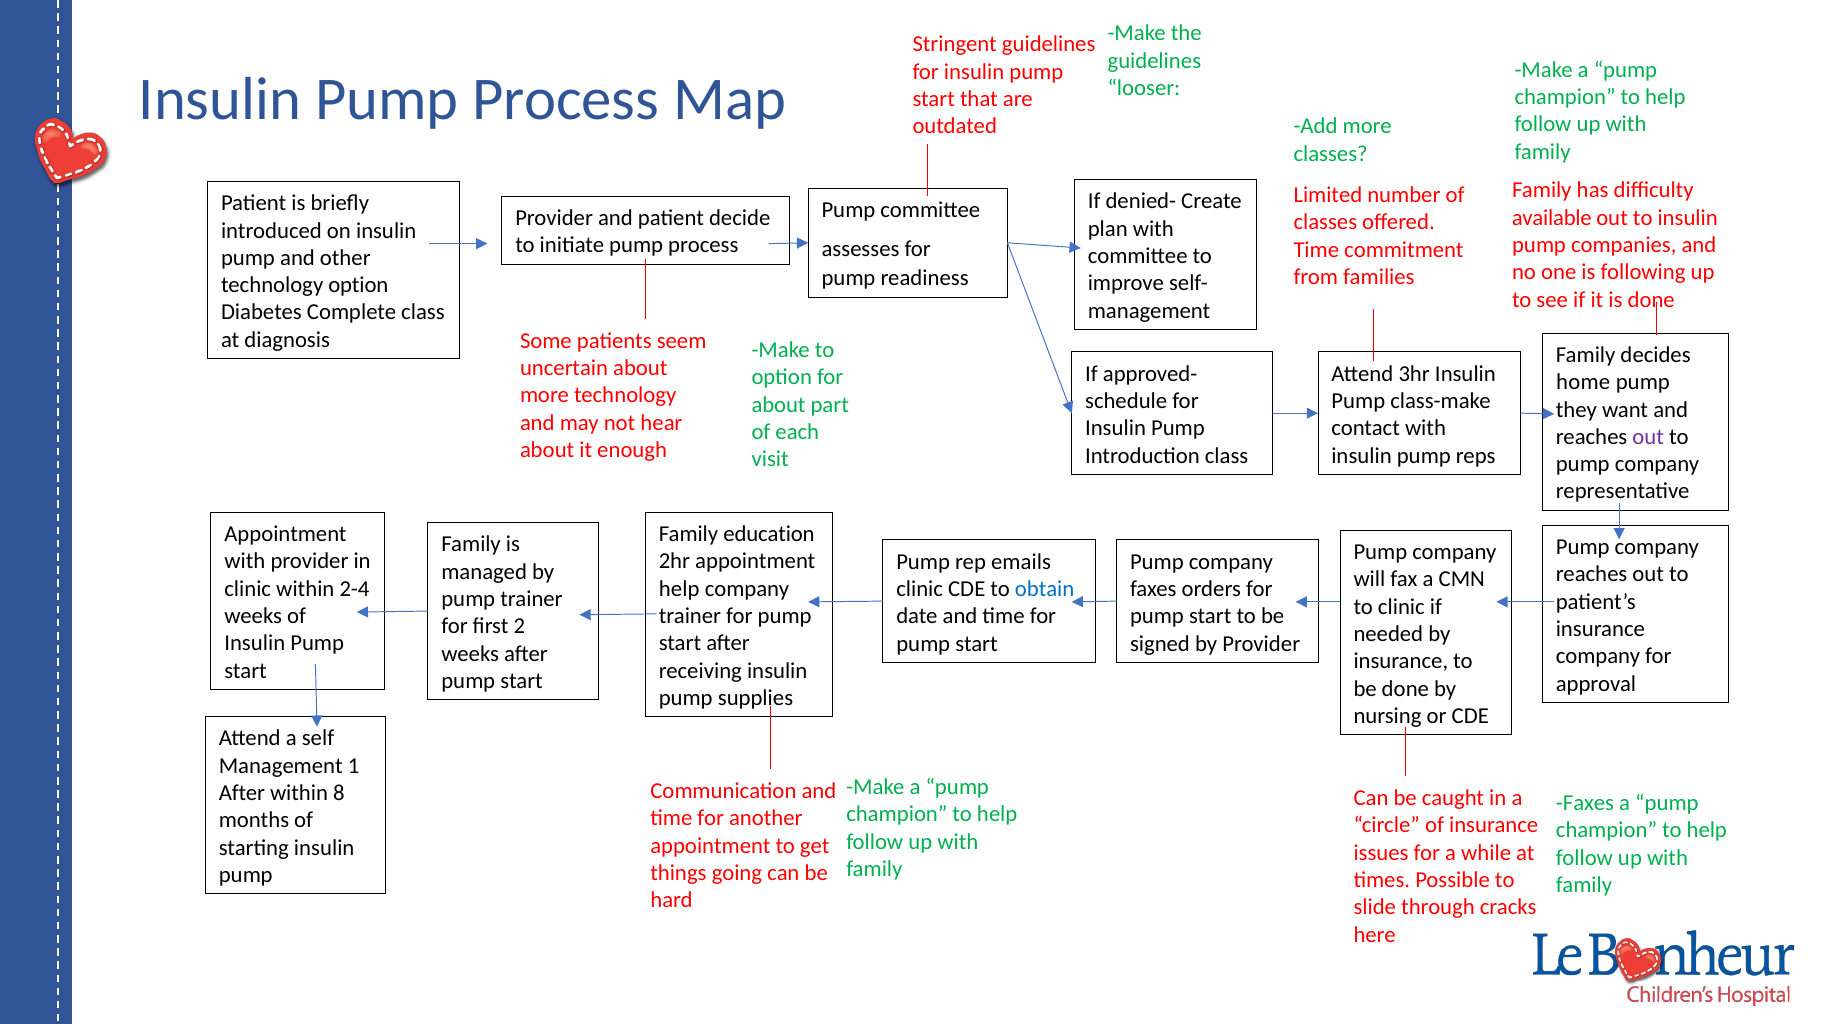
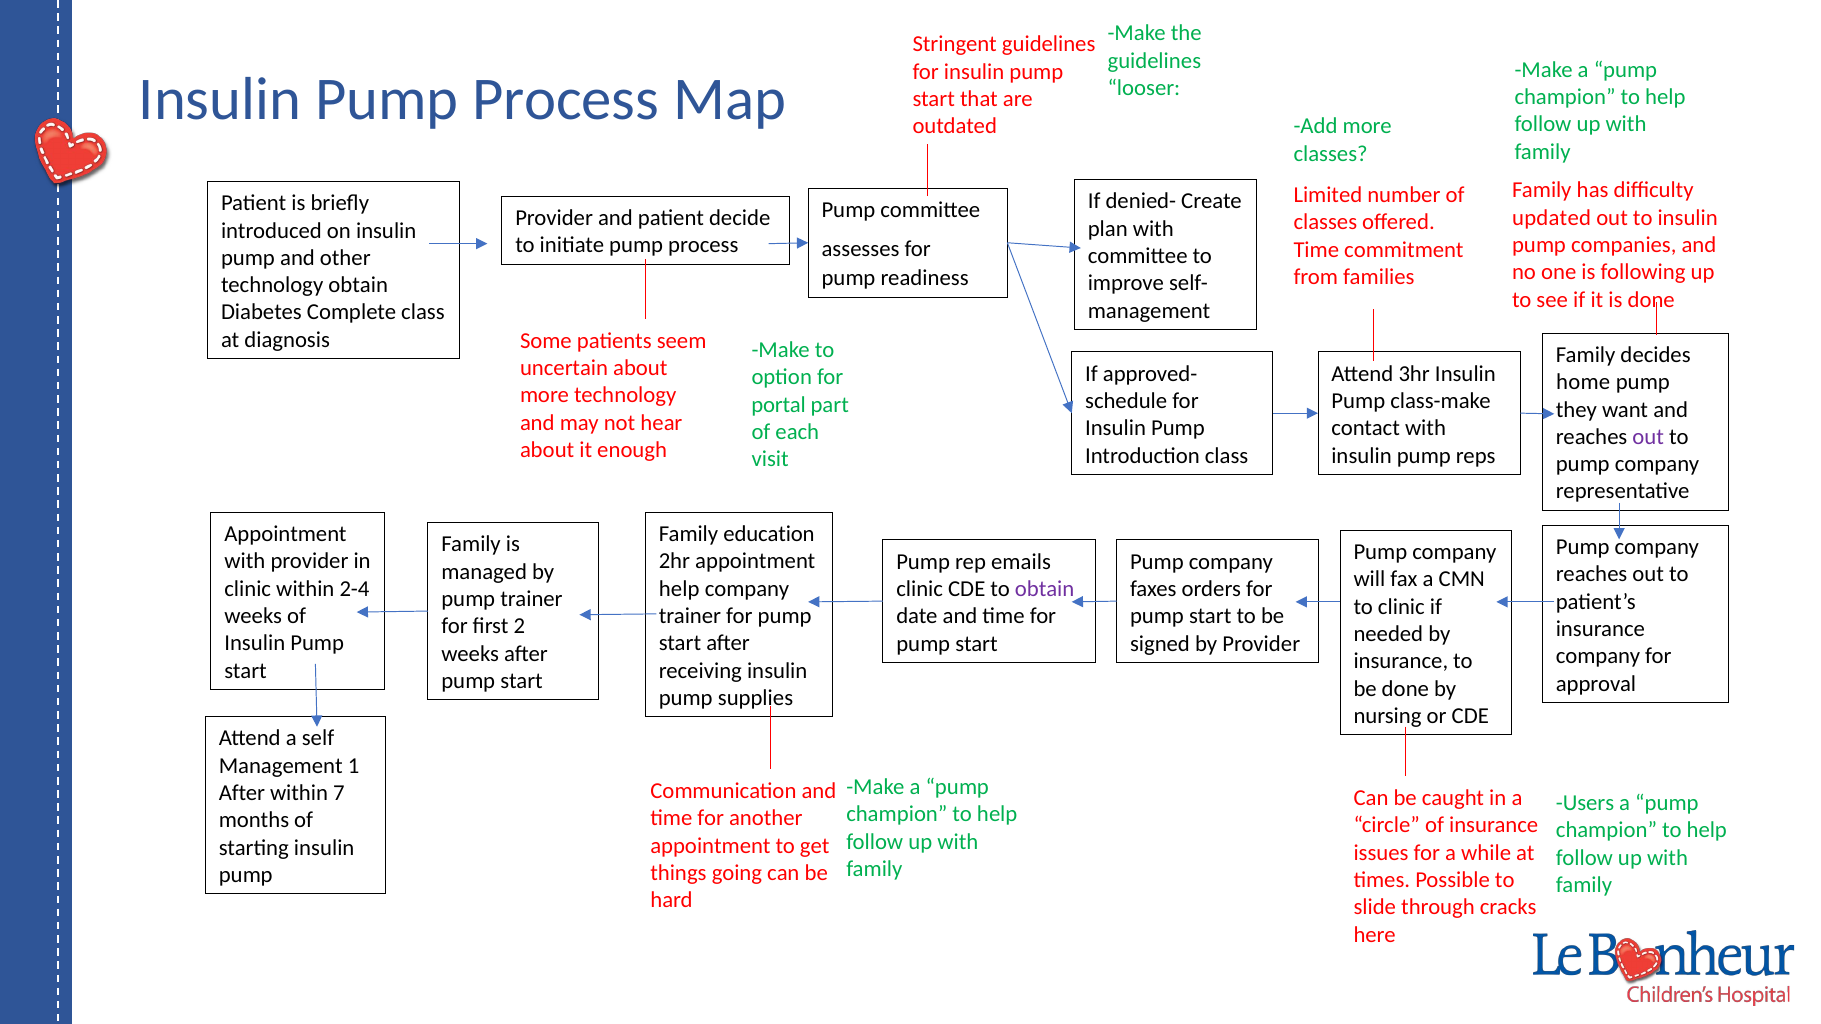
available: available -> updated
technology option: option -> obtain
about at (779, 405): about -> portal
obtain at (1045, 589) colour: blue -> purple
8: 8 -> 7
Faxes at (1585, 803): Faxes -> Users
